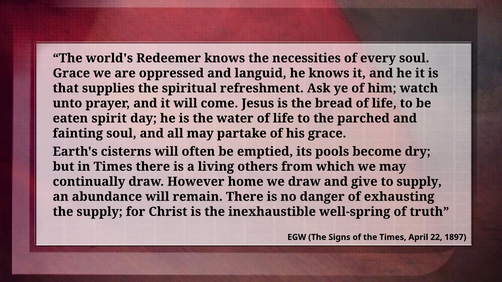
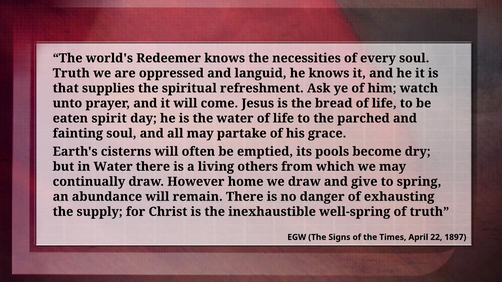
Grace at (71, 73): Grace -> Truth
in Times: Times -> Water
to supply: supply -> spring
